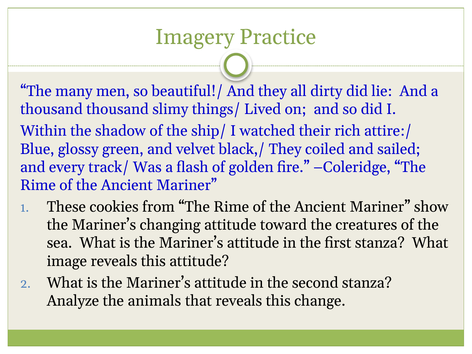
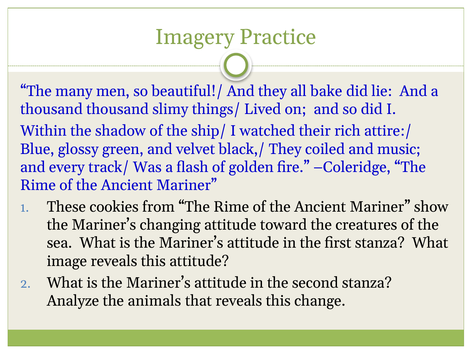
dirty: dirty -> bake
sailed: sailed -> music
